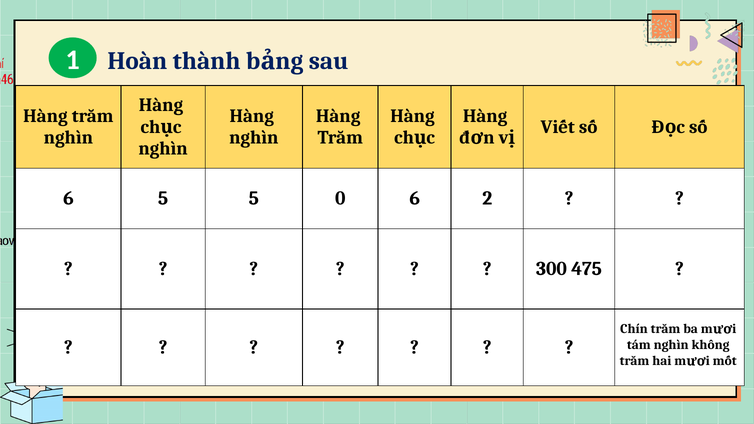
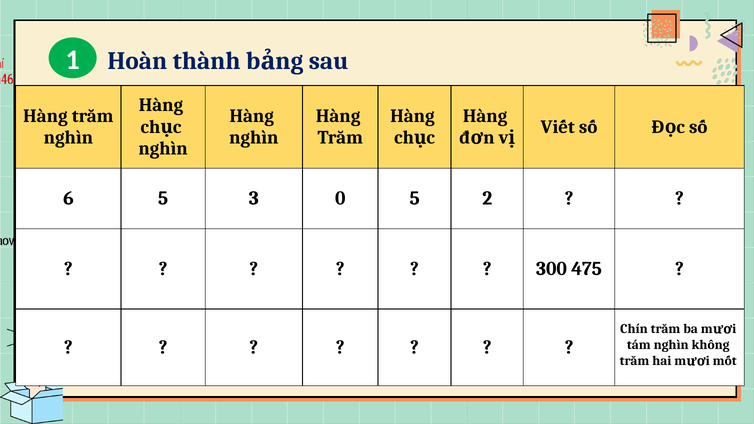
5 5: 5 -> 3
0 6: 6 -> 5
